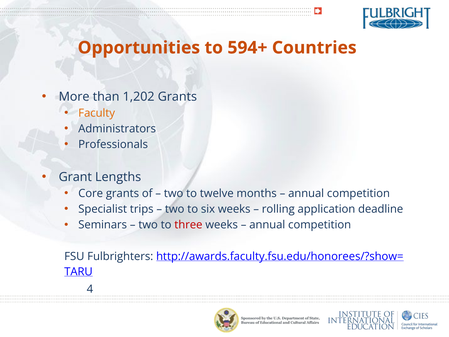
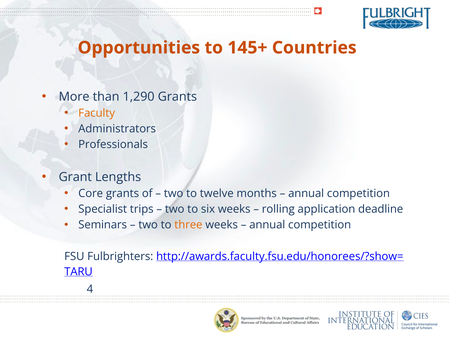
594+: 594+ -> 145+
1,202: 1,202 -> 1,290
three colour: red -> orange
